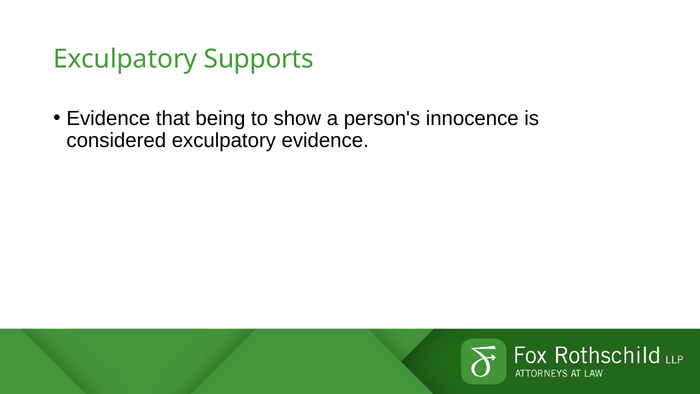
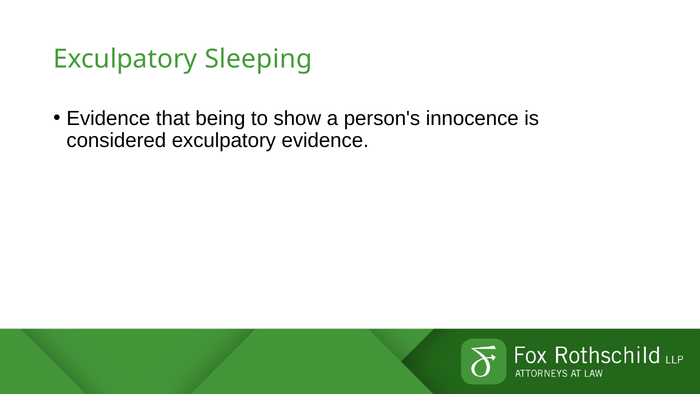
Supports: Supports -> Sleeping
